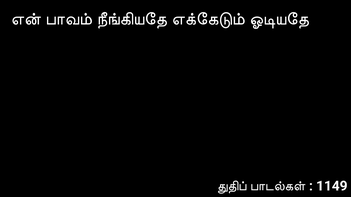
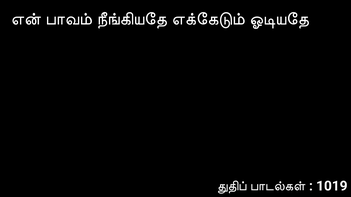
1149: 1149 -> 1019
